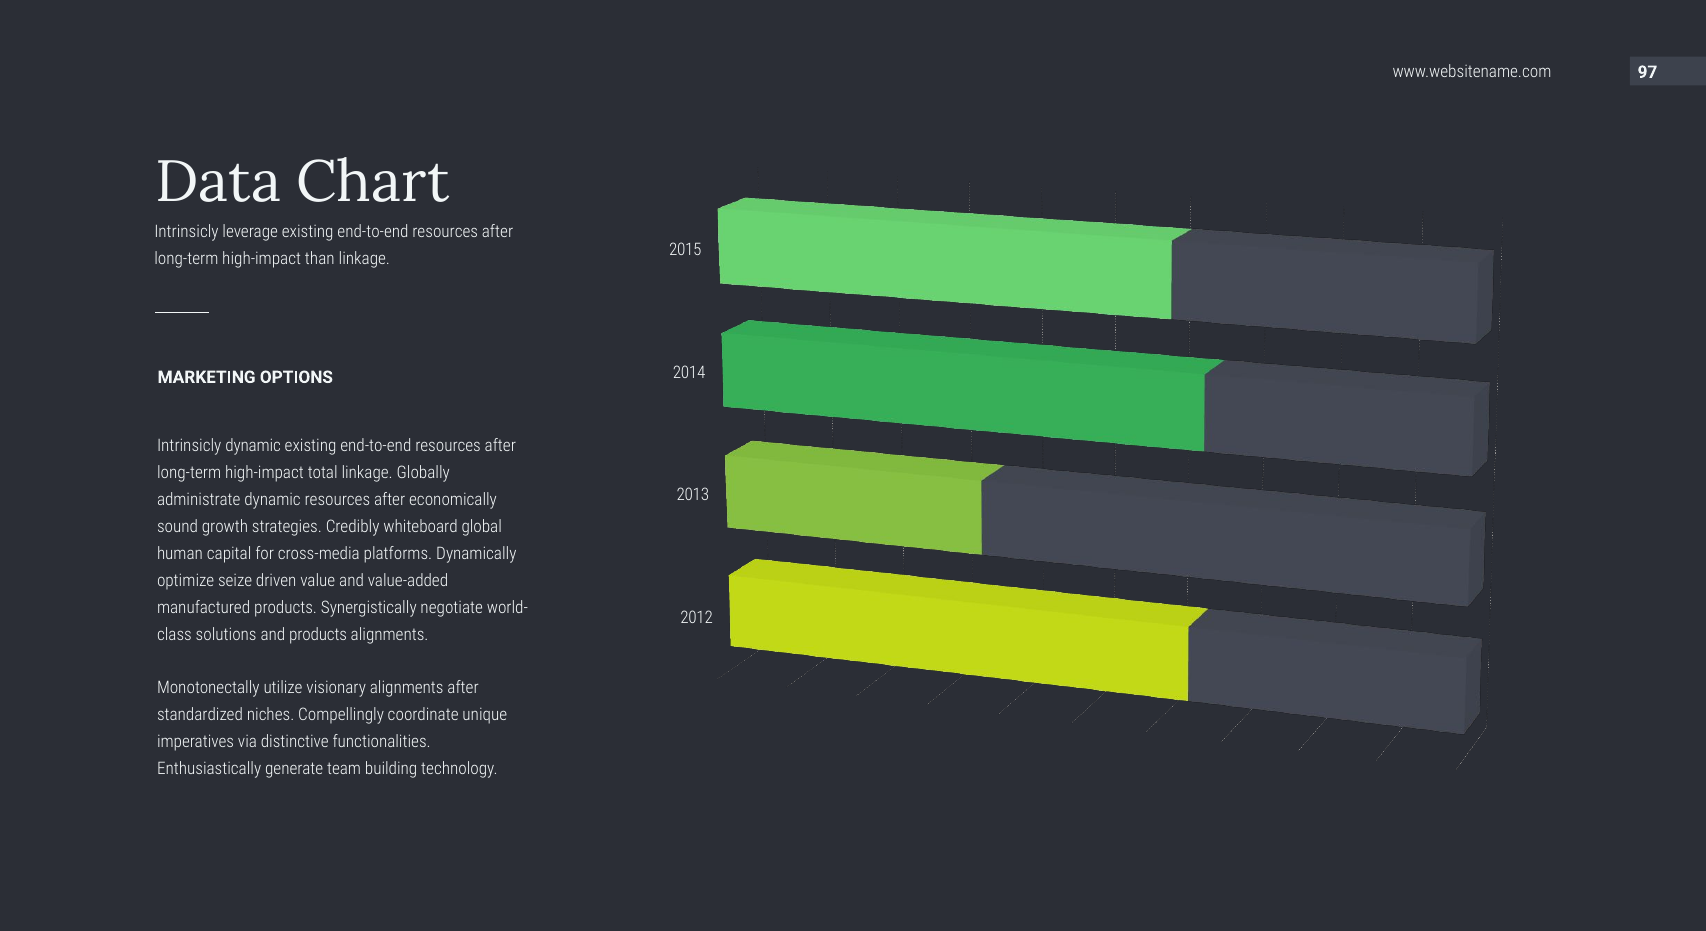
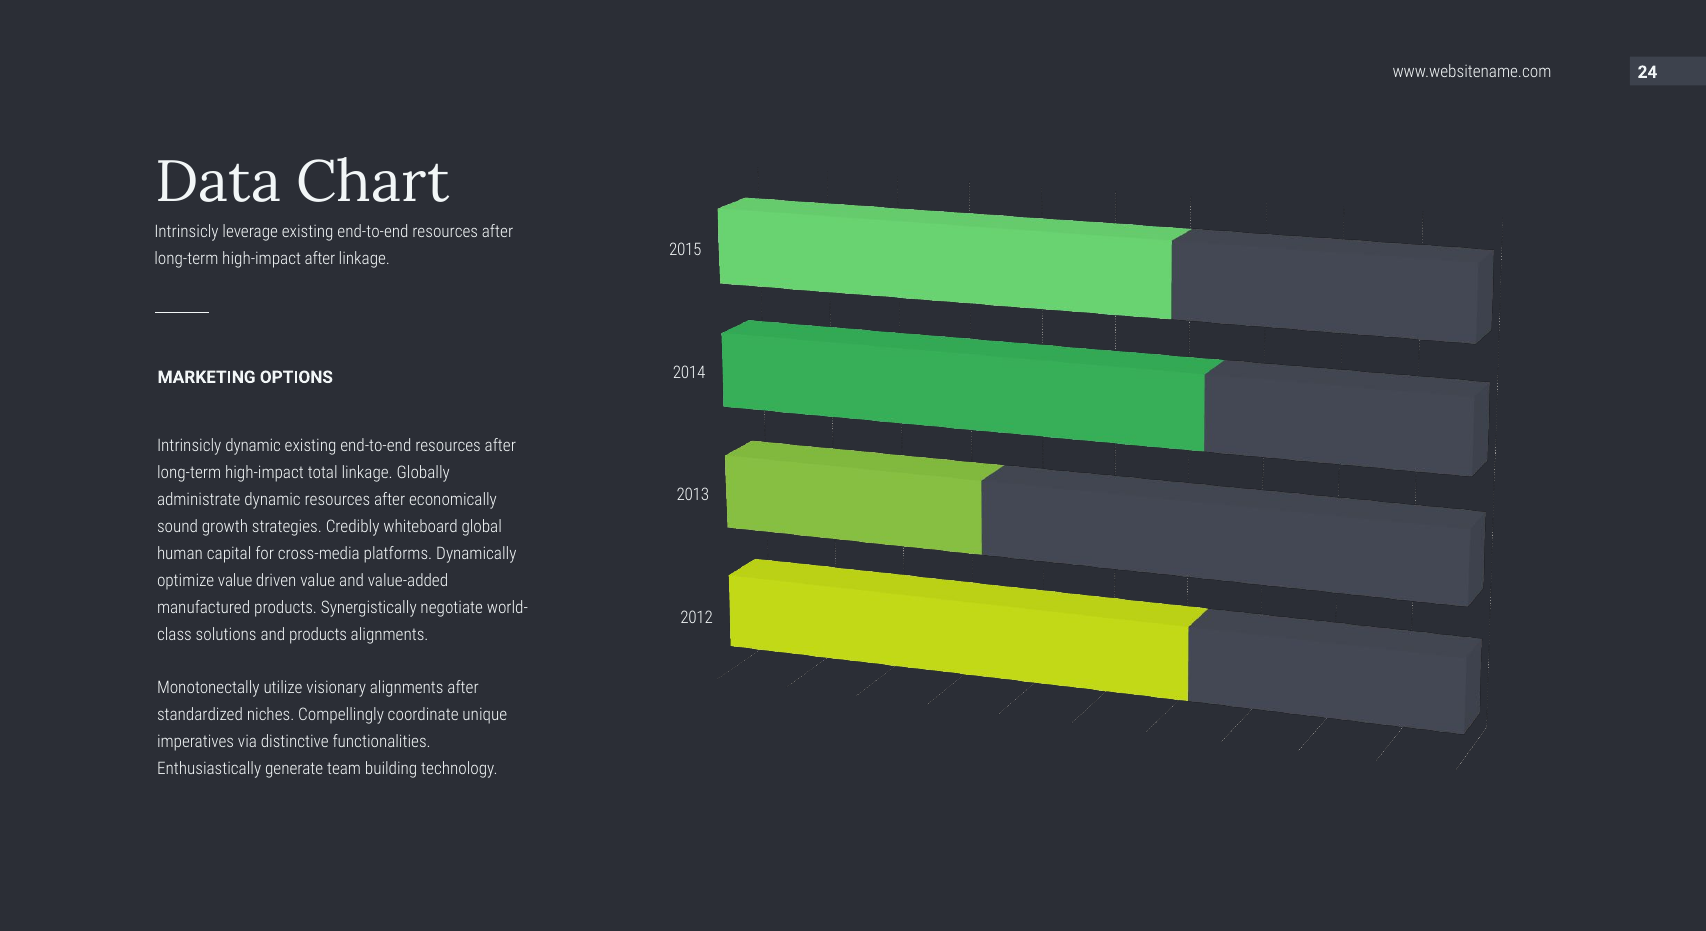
97: 97 -> 24
high-impact than: than -> after
optimize seize: seize -> value
